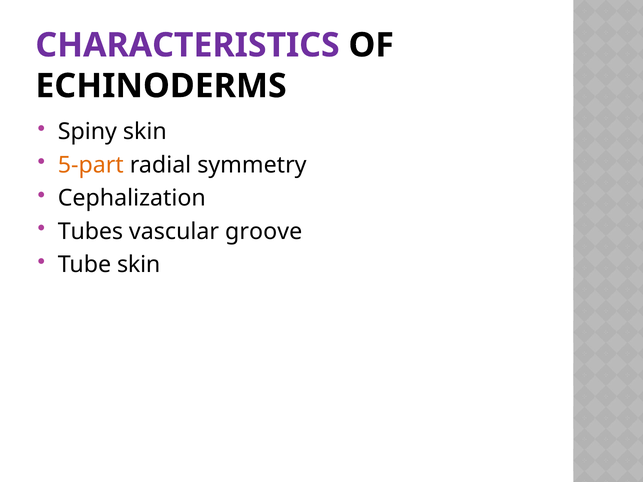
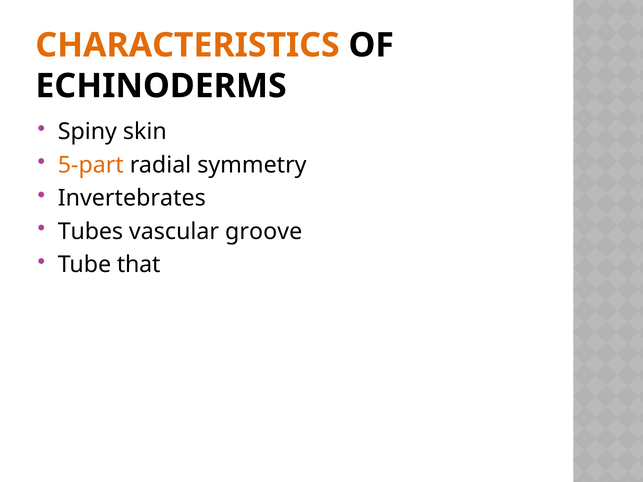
CHARACTERISTICS colour: purple -> orange
Cephalization: Cephalization -> Invertebrates
Tube skin: skin -> that
